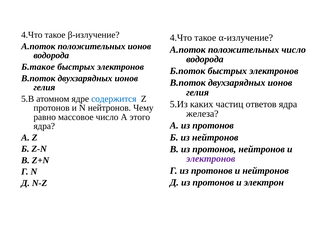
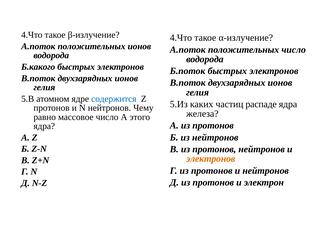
Б.такое: Б.такое -> Б.какого
ответов: ответов -> распаде
электронов at (211, 159) colour: purple -> orange
